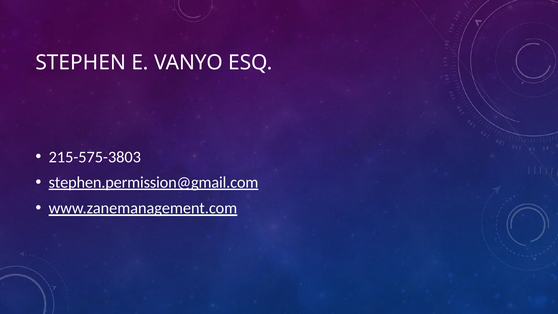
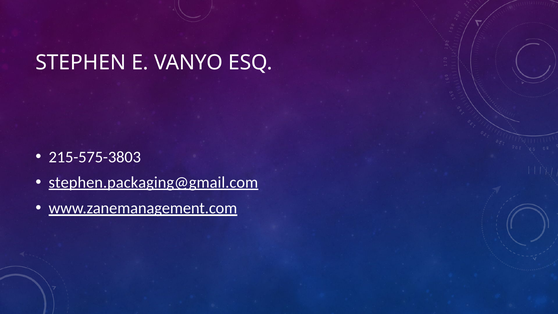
stephen.permission@gmail.com: stephen.permission@gmail.com -> stephen.packaging@gmail.com
